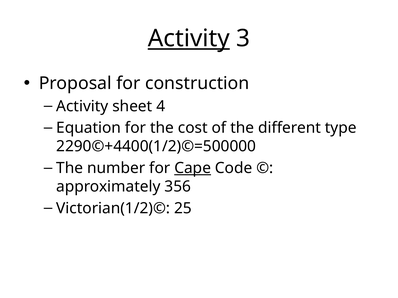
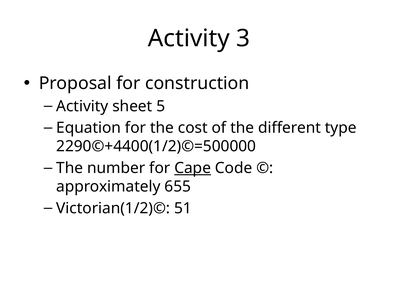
Activity at (189, 39) underline: present -> none
4: 4 -> 5
356: 356 -> 655
25: 25 -> 51
